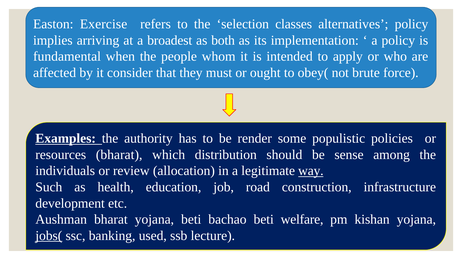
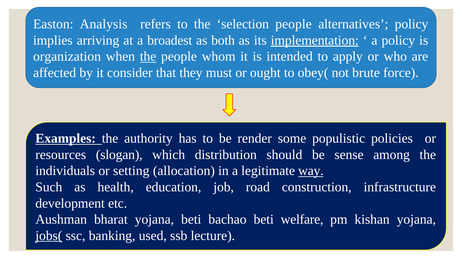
Exercise: Exercise -> Analysis
selection classes: classes -> people
implementation underline: none -> present
fundamental: fundamental -> organization
the at (148, 56) underline: none -> present
resources bharat: bharat -> slogan
review: review -> setting
